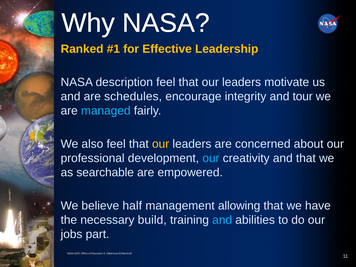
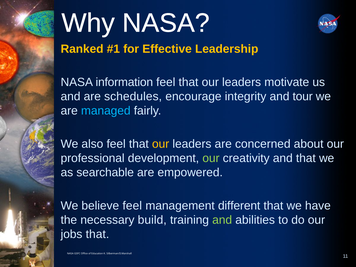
description: description -> information
our at (211, 158) colour: light blue -> light green
believe half: half -> feel
allowing: allowing -> different
and at (222, 220) colour: light blue -> light green
jobs part: part -> that
